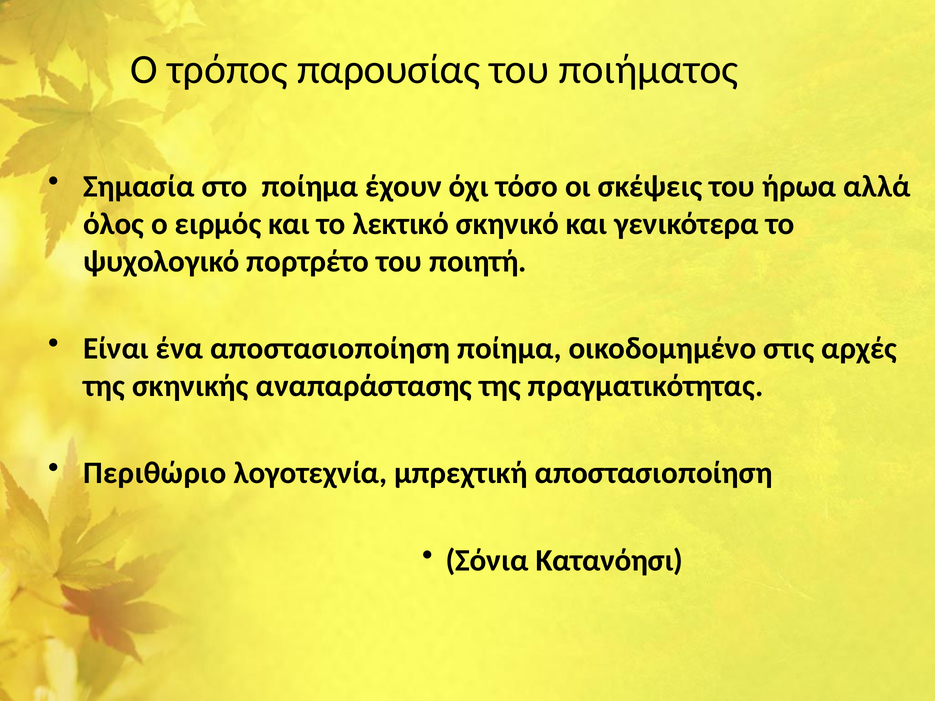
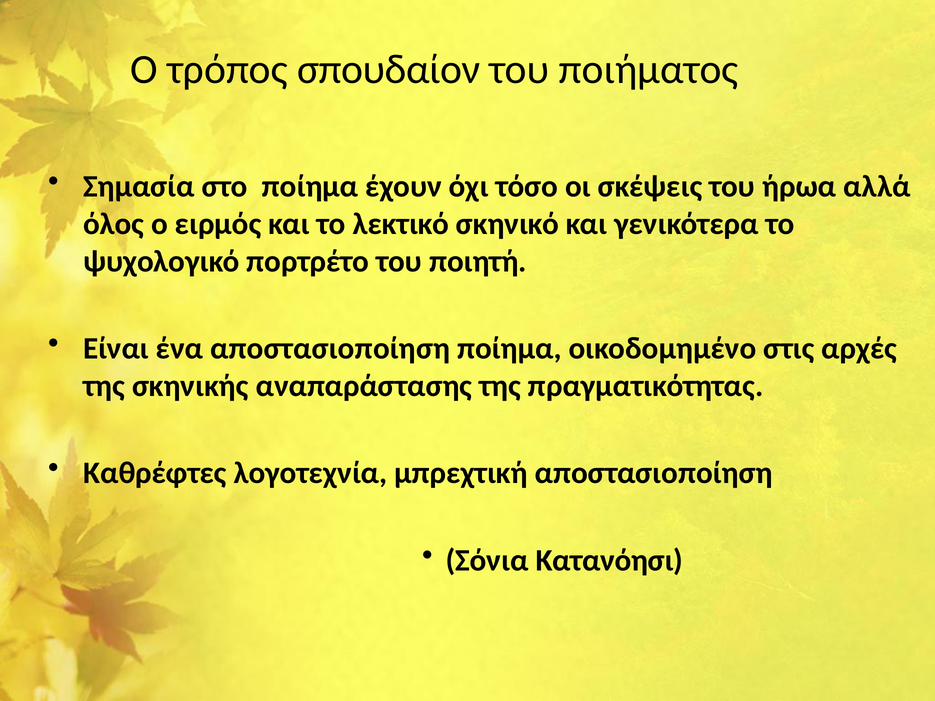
παρουσίας: παρουσίας -> σπουδαίον
Περιθώριο: Περιθώριο -> Καθρέφτες
